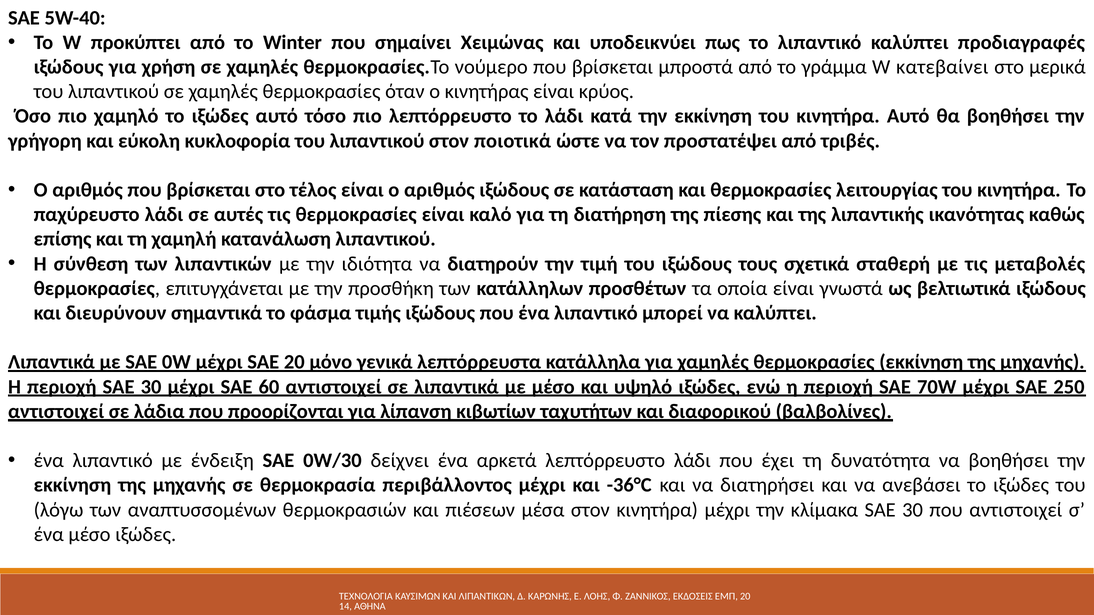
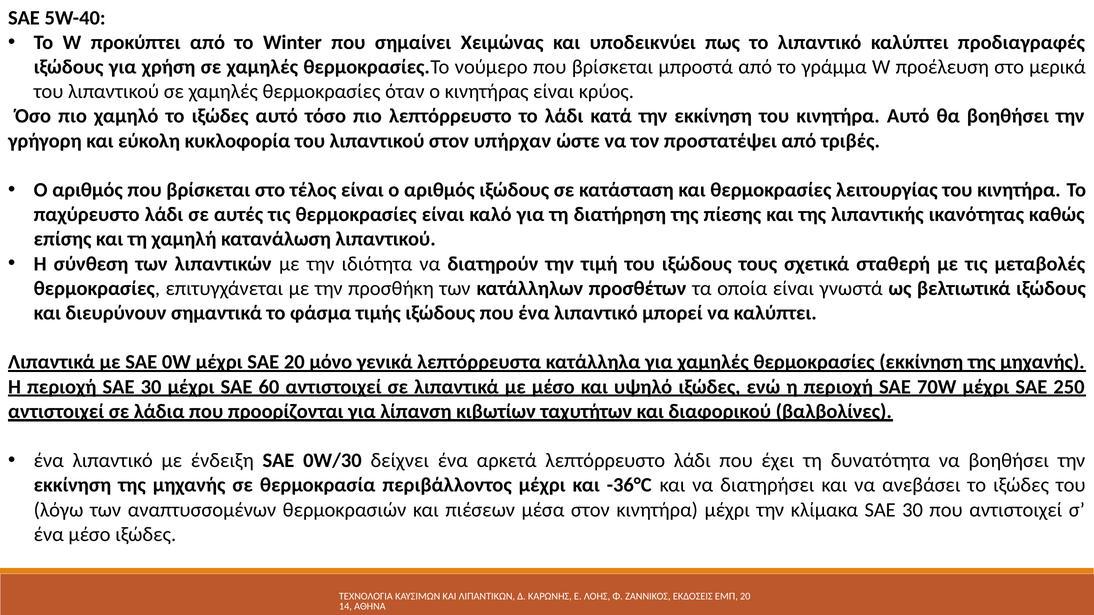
κατεβαίνει: κατεβαίνει -> προέλευση
ποιοτικά: ποιοτικά -> υπήρχαν
